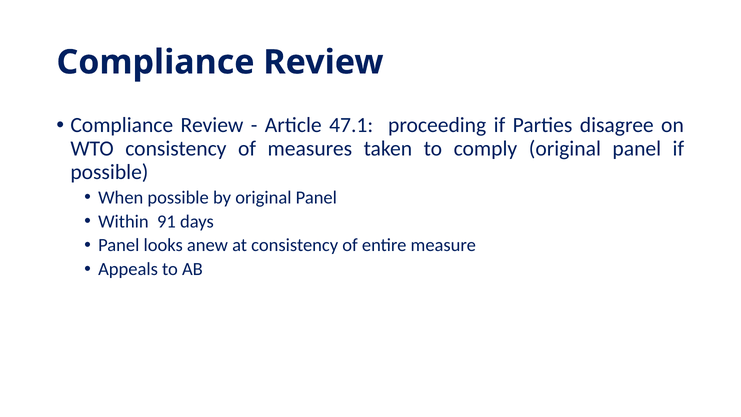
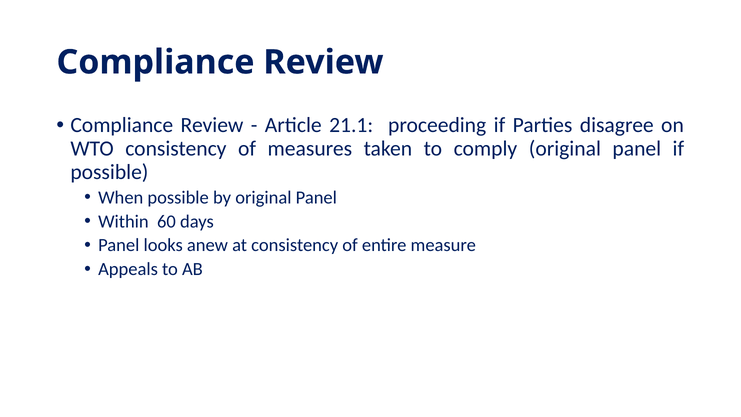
47.1: 47.1 -> 21.1
91: 91 -> 60
